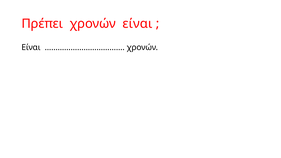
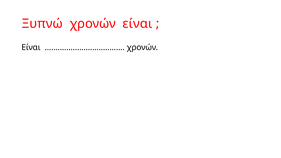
Πρέπει: Πρέπει -> Ξυπνώ
